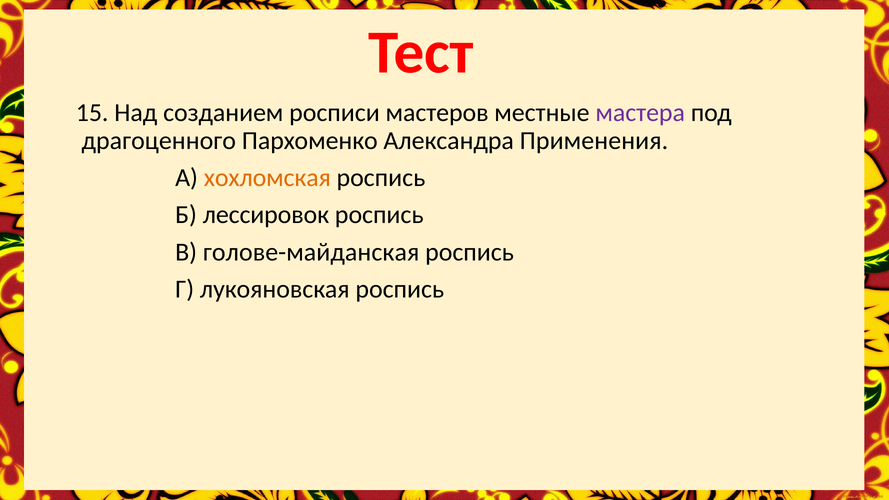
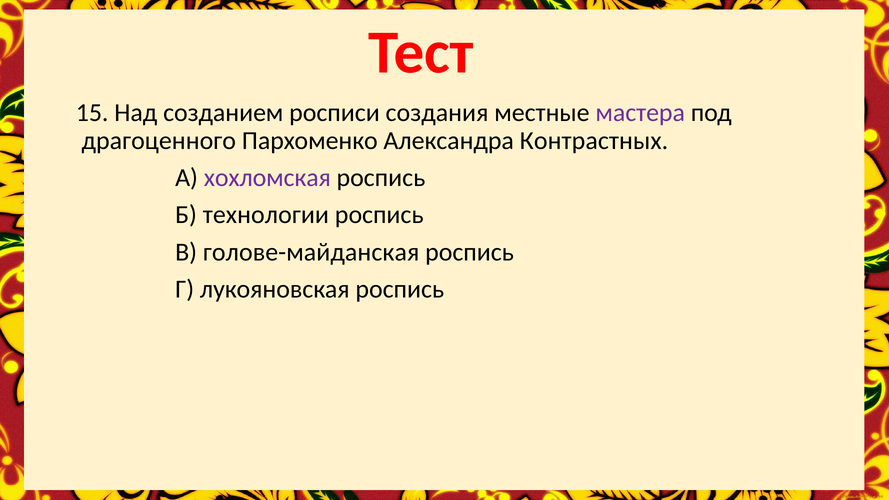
мастеров: мастеров -> создания
Применения: Применения -> Контрастных
хохломская colour: orange -> purple
лессировок: лессировок -> технологии
